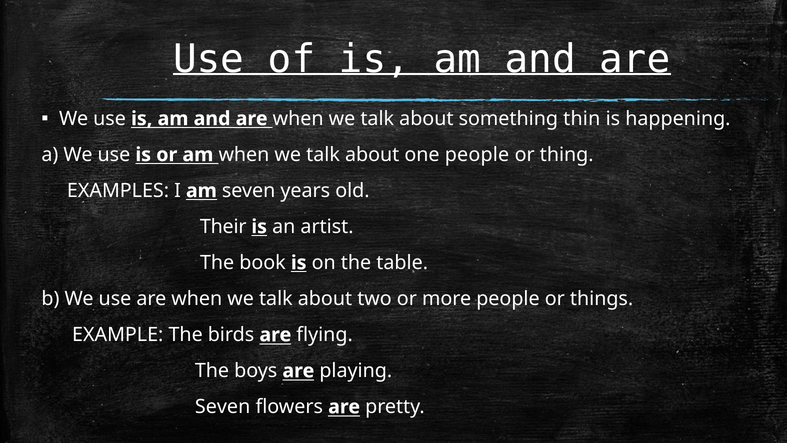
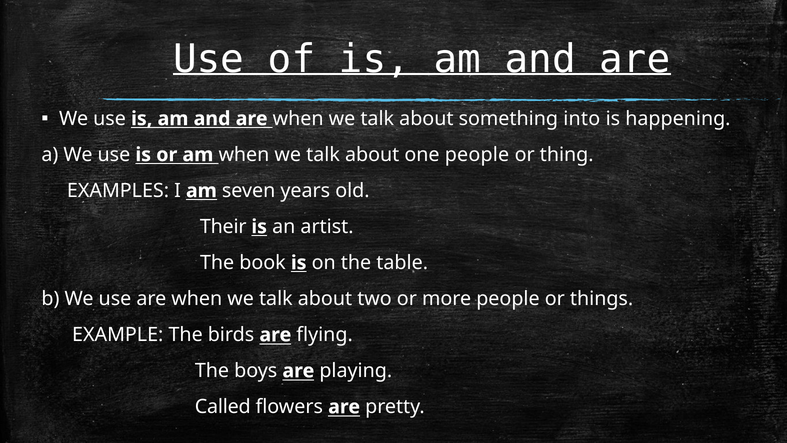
thin: thin -> into
Seven at (223, 407): Seven -> Called
